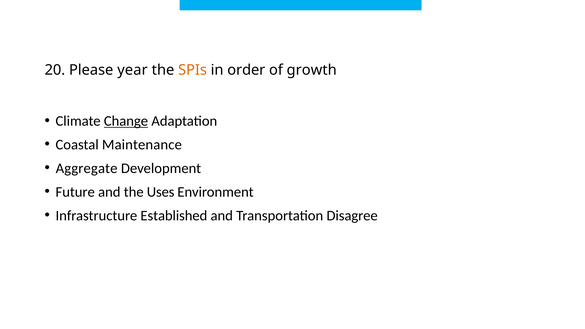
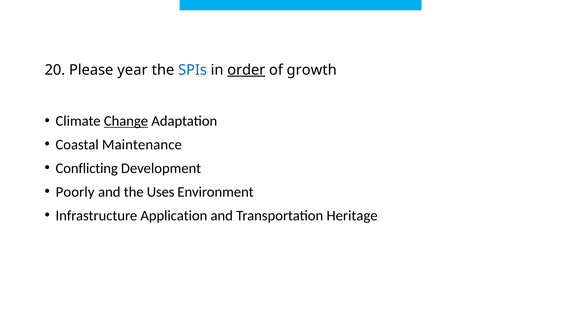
SPIs colour: orange -> blue
order underline: none -> present
Aggregate: Aggregate -> Conflicting
Future: Future -> Poorly
Established: Established -> Application
Disagree: Disagree -> Heritage
